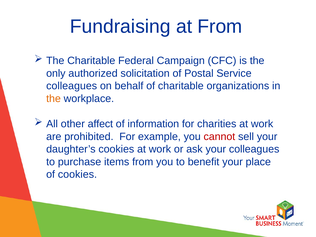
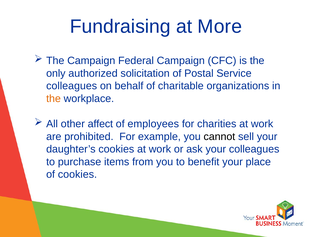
at From: From -> More
The Charitable: Charitable -> Campaign
information: information -> employees
cannot colour: red -> black
